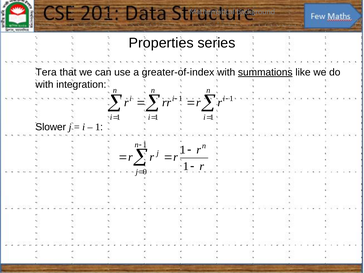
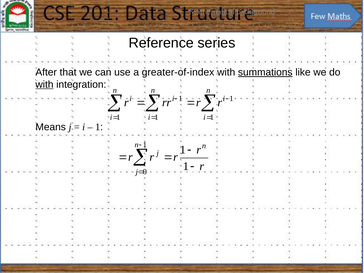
Properties: Properties -> Reference
Tera: Tera -> After
with at (44, 84) underline: none -> present
Slower: Slower -> Means
